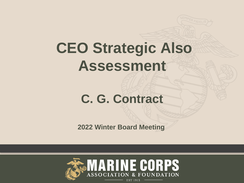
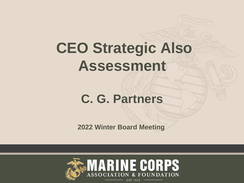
Contract: Contract -> Partners
